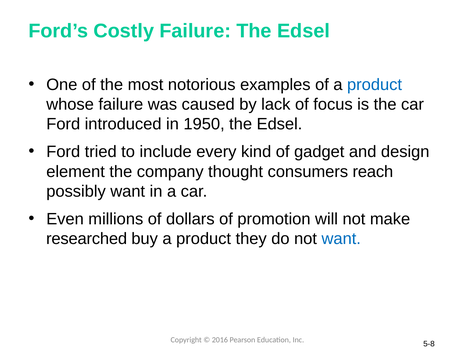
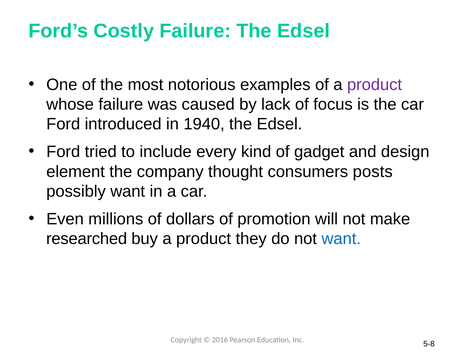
product at (375, 85) colour: blue -> purple
1950: 1950 -> 1940
reach: reach -> posts
